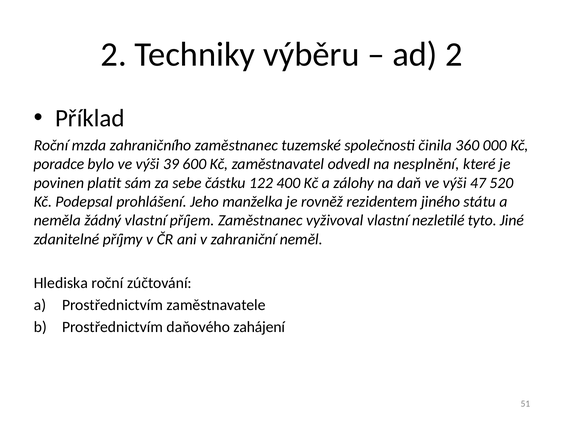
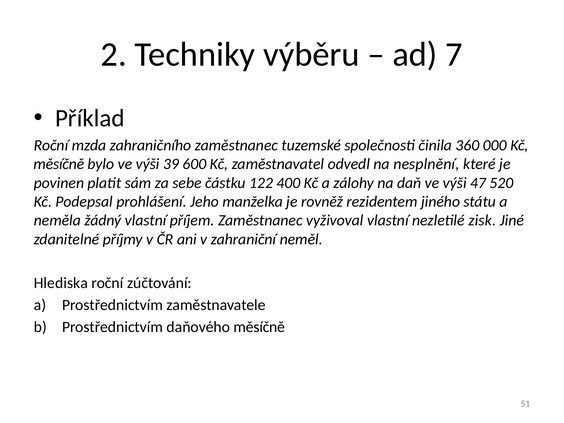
ad 2: 2 -> 7
poradce at (59, 164): poradce -> měsíčně
tyto: tyto -> zisk
daňového zahájení: zahájení -> měsíčně
